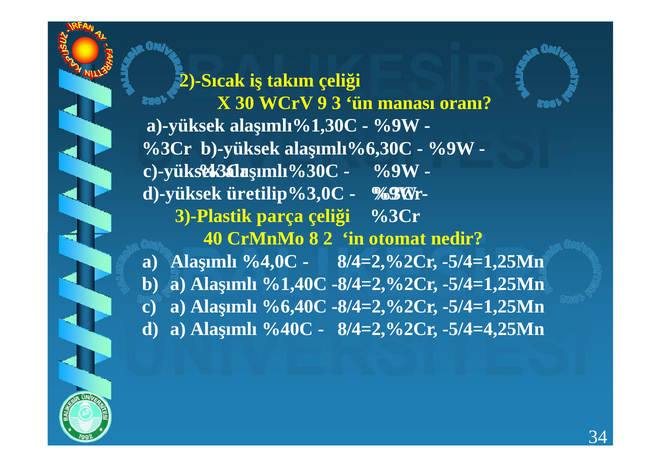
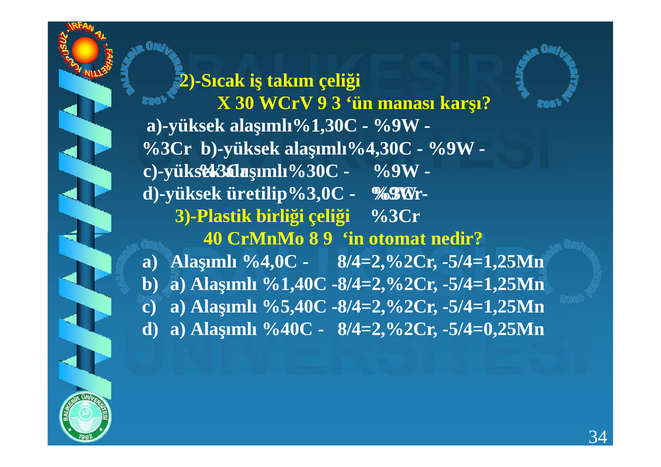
oranı: oranı -> karşı
alaşımlı%6,30C: alaşımlı%6,30C -> alaşımlı%4,30C
parça: parça -> birliği
8 2: 2 -> 9
%6,40C: %6,40C -> %5,40C
-5/4=4,25Mn: -5/4=4,25Mn -> -5/4=0,25Mn
